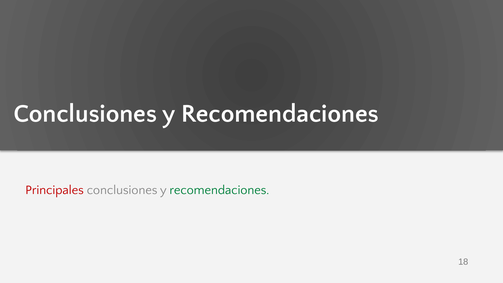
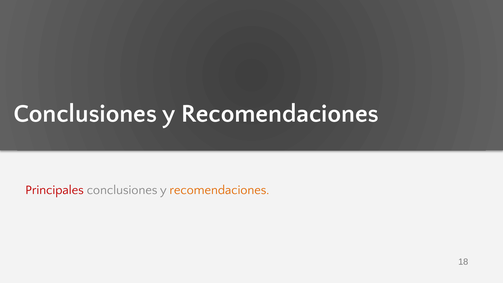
recomendaciones at (219, 190) colour: green -> orange
